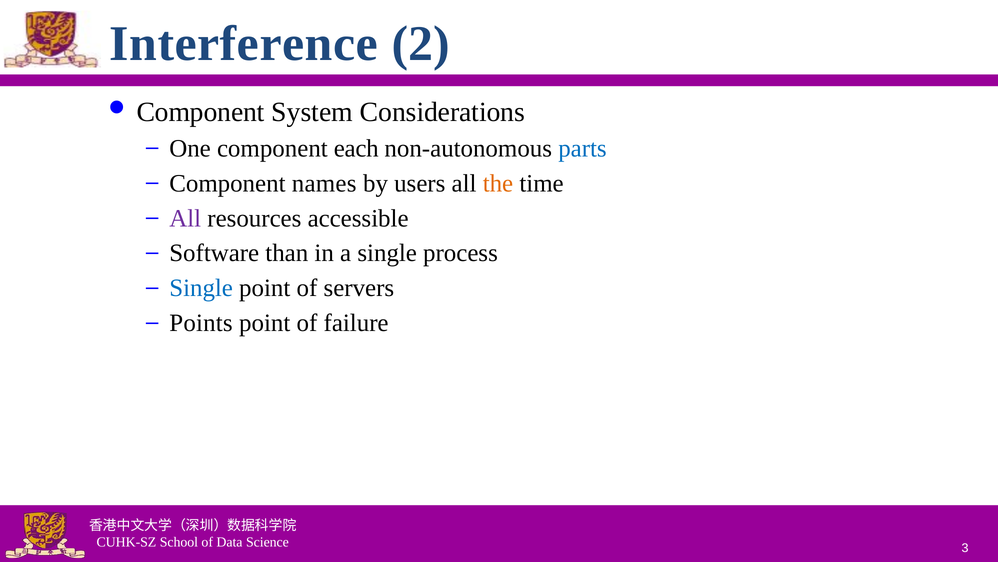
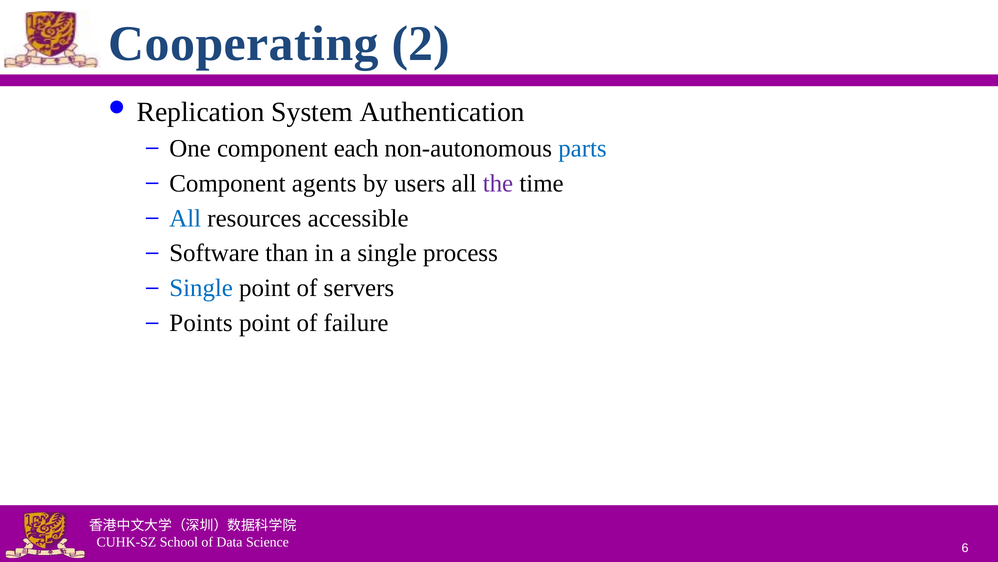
Interference: Interference -> Cooperating
Component at (201, 112): Component -> Replication
Considerations: Considerations -> Authentication
names: names -> agents
the colour: orange -> purple
All at (185, 218) colour: purple -> blue
3: 3 -> 6
